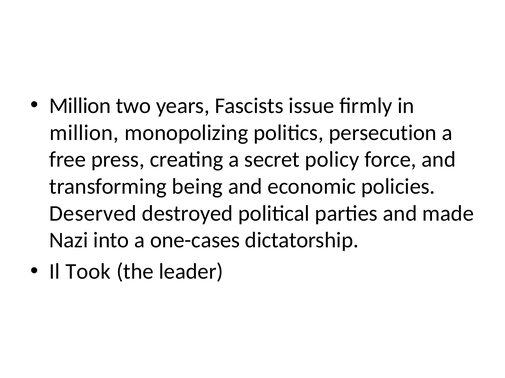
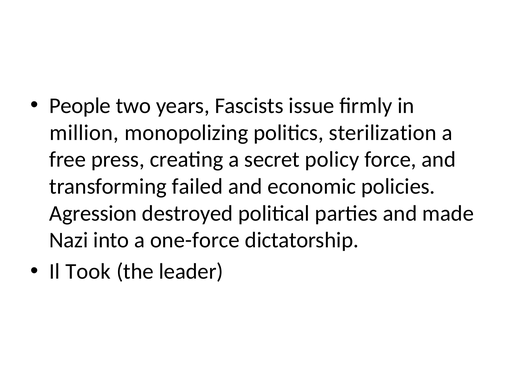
Million at (80, 106): Million -> People
persecution: persecution -> sterilization
being: being -> failed
Deserved: Deserved -> Agression
one-cases: one-cases -> one-force
